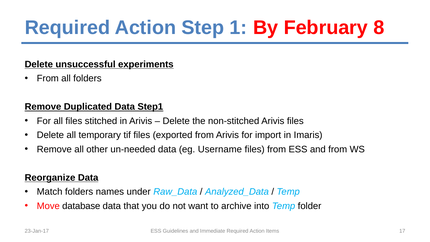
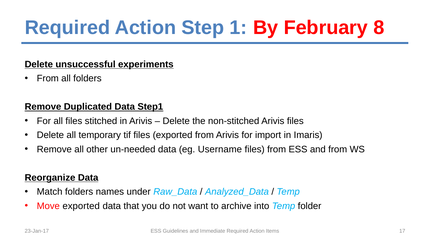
Move database: database -> exported
